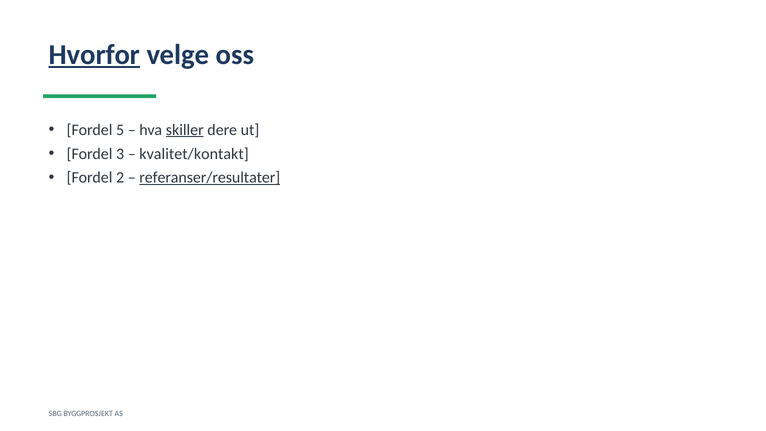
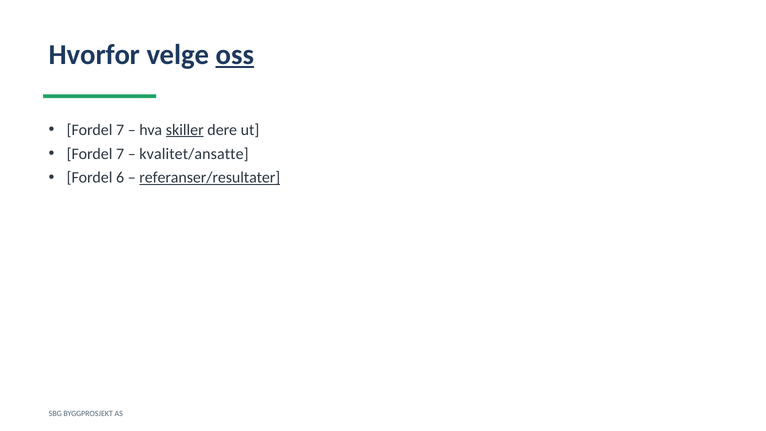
Hvorfor underline: present -> none
oss underline: none -> present
5 at (120, 130): 5 -> 7
3 at (120, 154): 3 -> 7
kvalitet/kontakt: kvalitet/kontakt -> kvalitet/ansatte
2: 2 -> 6
